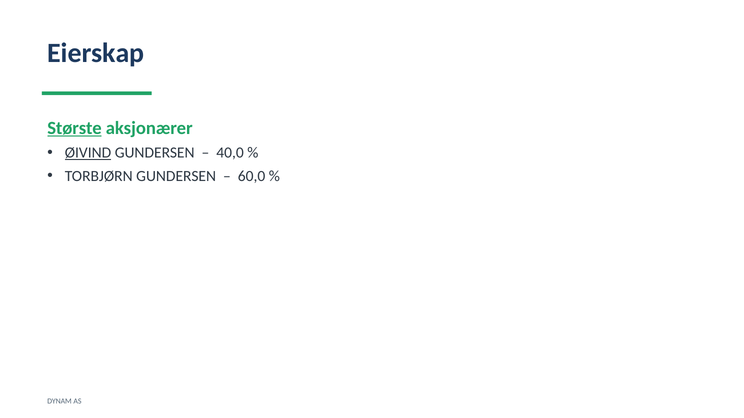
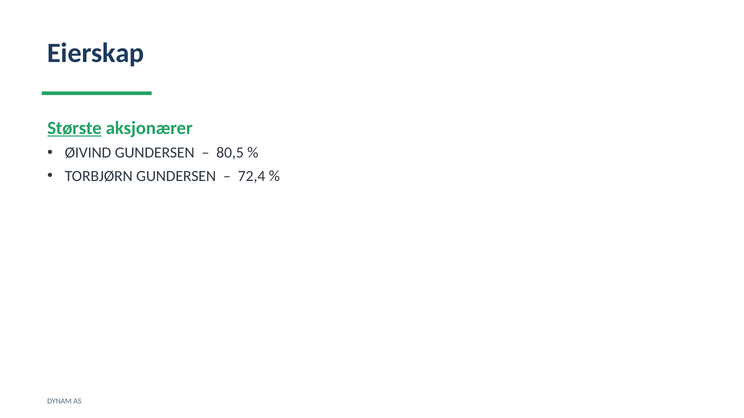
ØIVIND underline: present -> none
40,0: 40,0 -> 80,5
60,0: 60,0 -> 72,4
